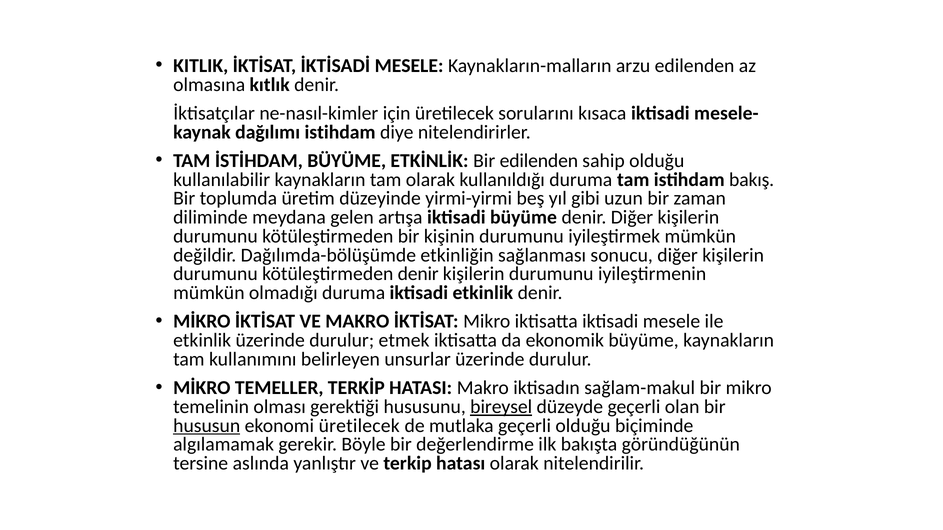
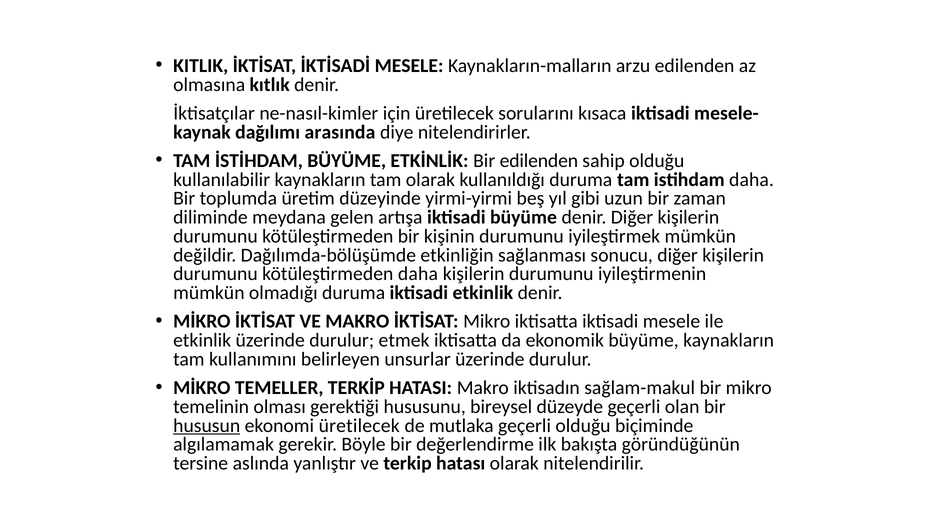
dağılımı istihdam: istihdam -> arasında
istihdam bakış: bakış -> daha
kötüleştirmeden denir: denir -> daha
bireysel underline: present -> none
